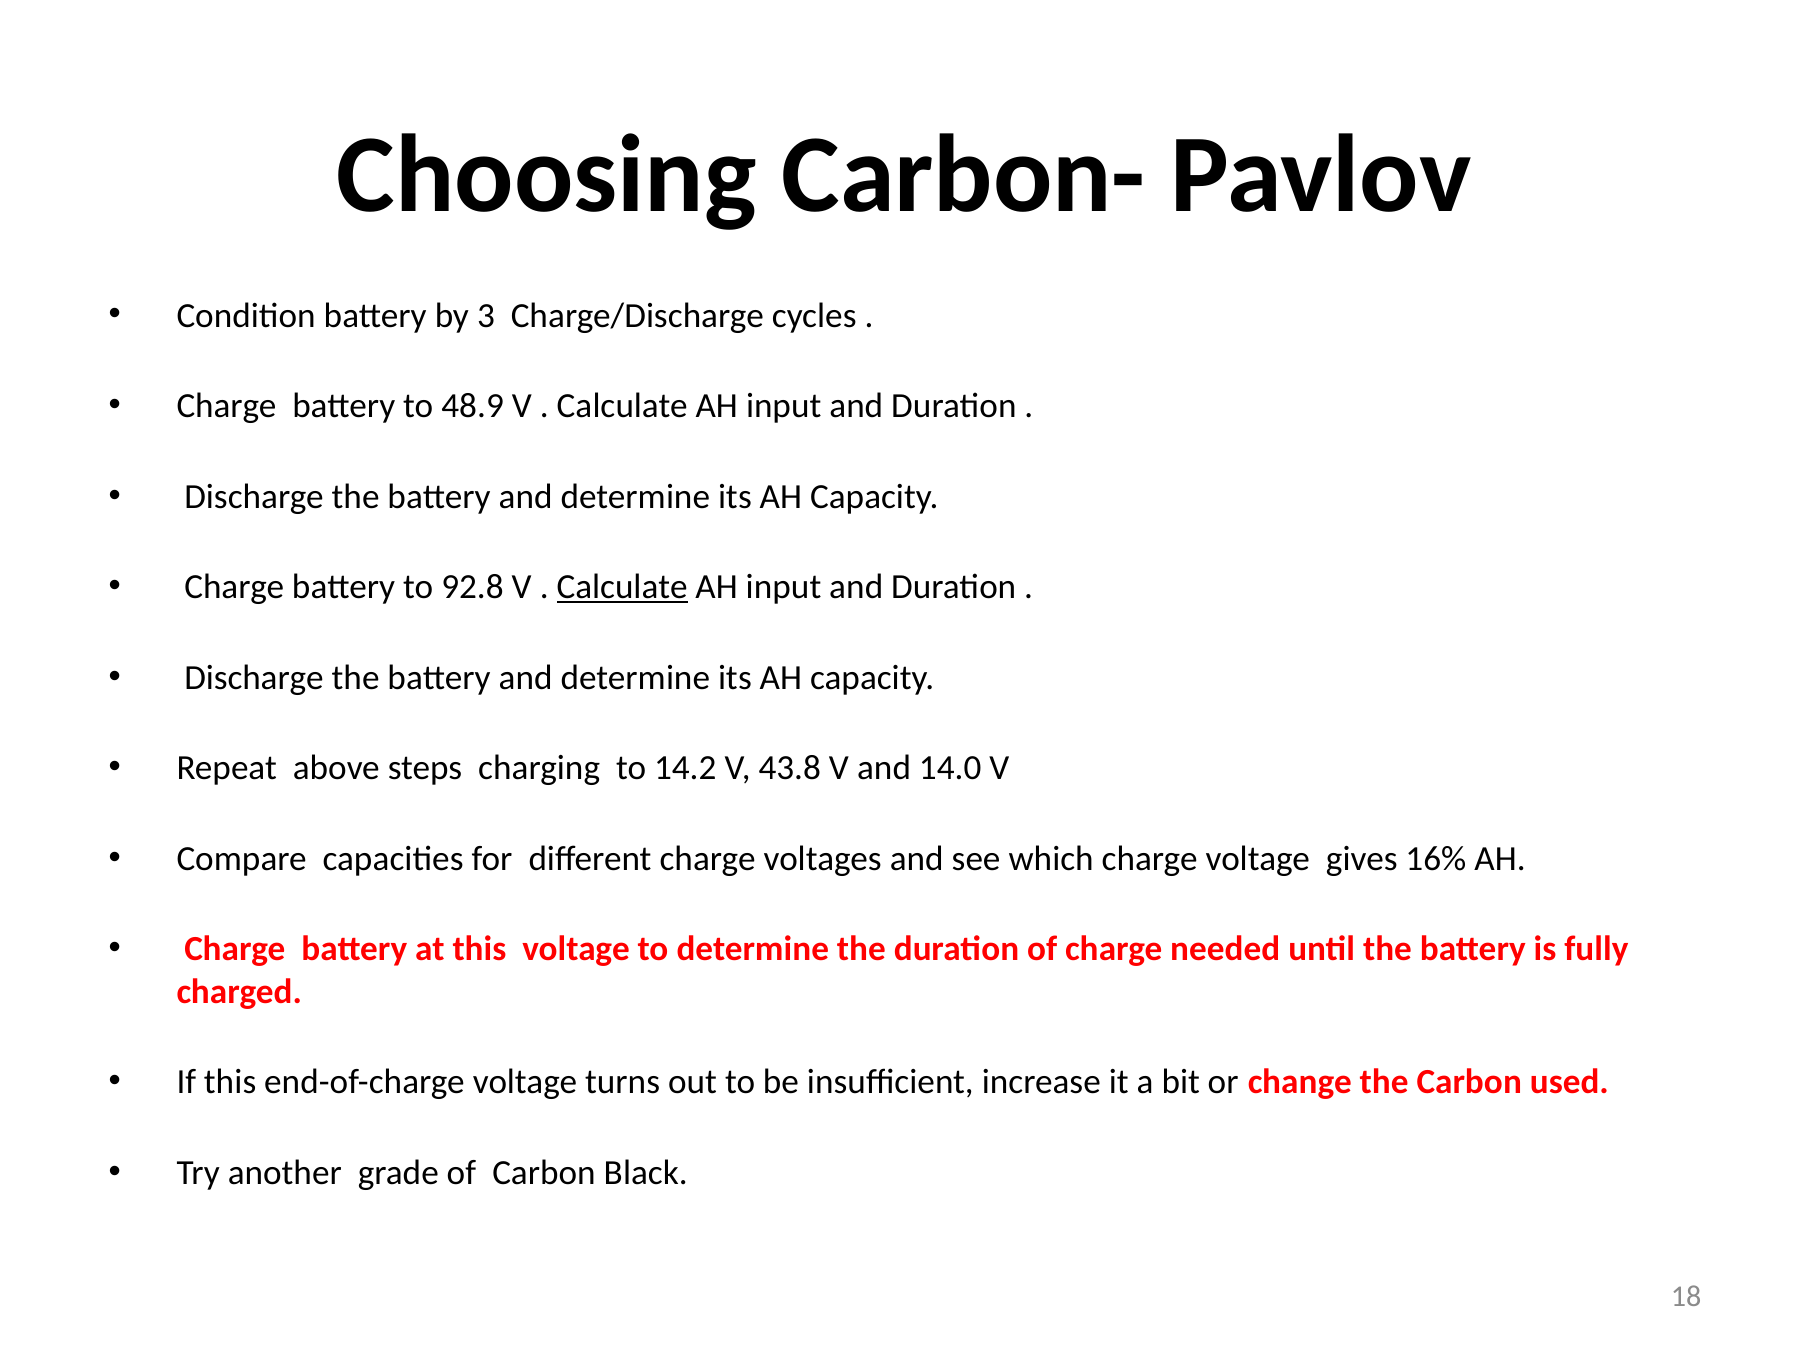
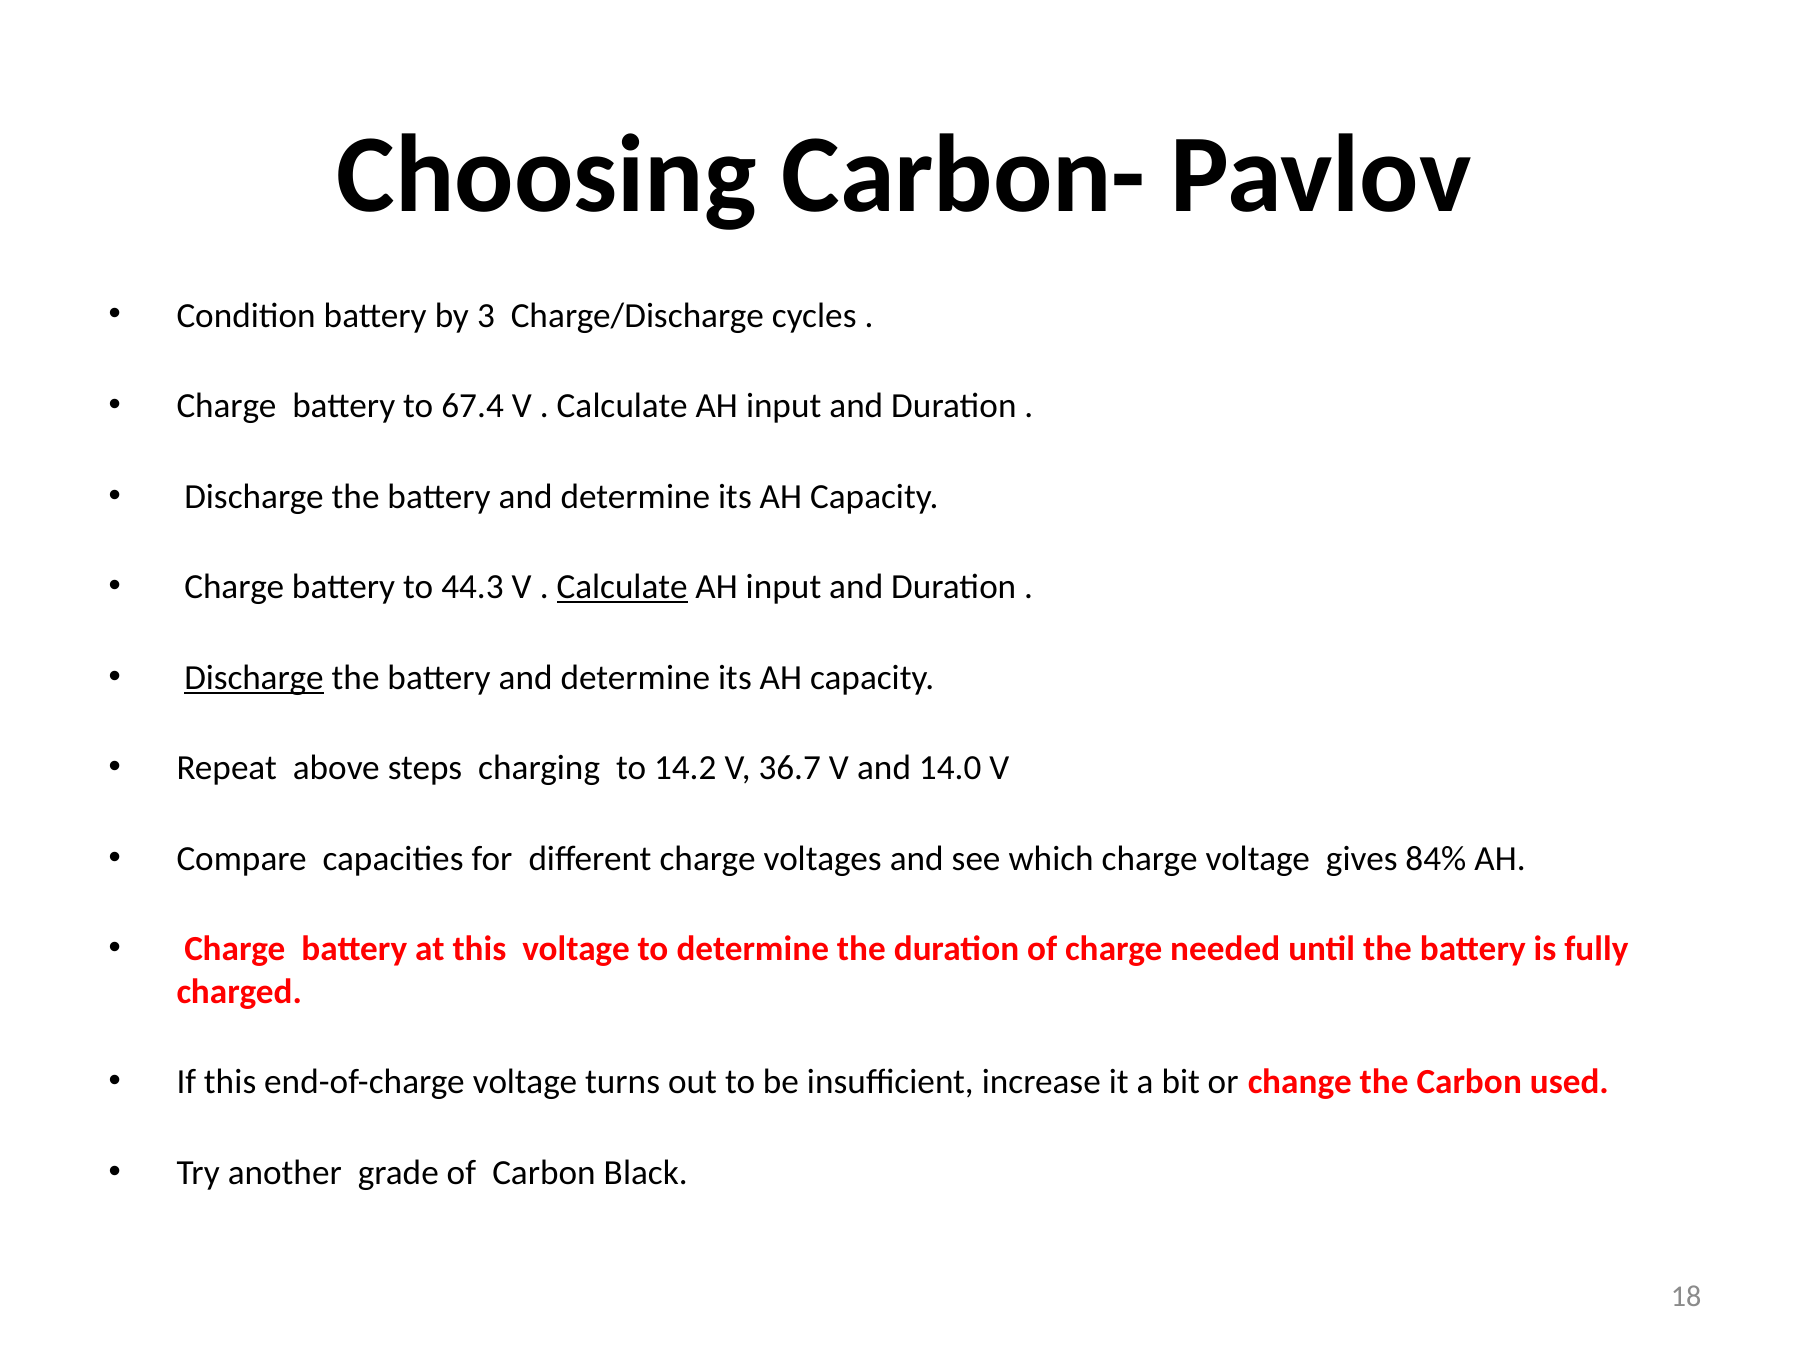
48.9: 48.9 -> 67.4
92.8: 92.8 -> 44.3
Discharge at (254, 677) underline: none -> present
43.8: 43.8 -> 36.7
16%: 16% -> 84%
